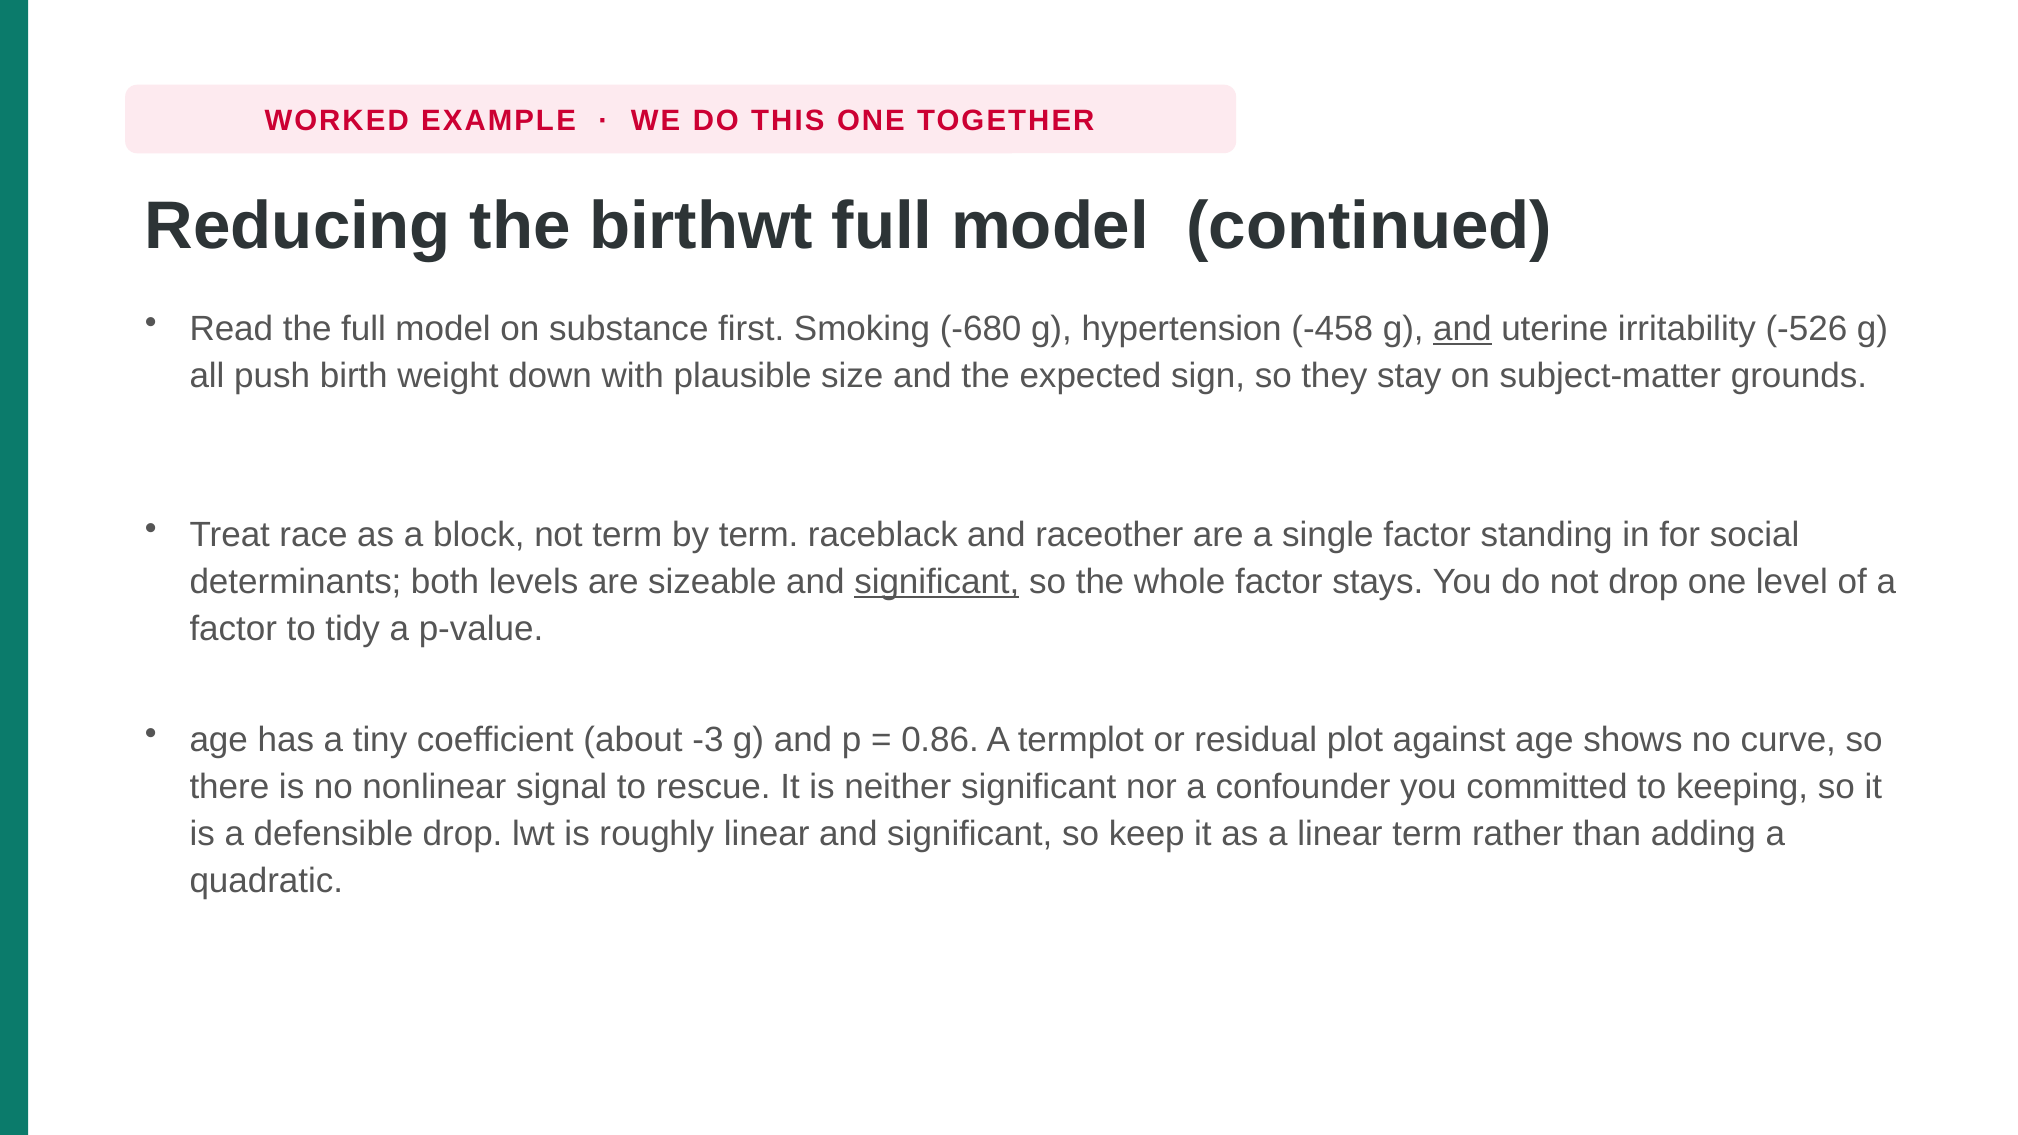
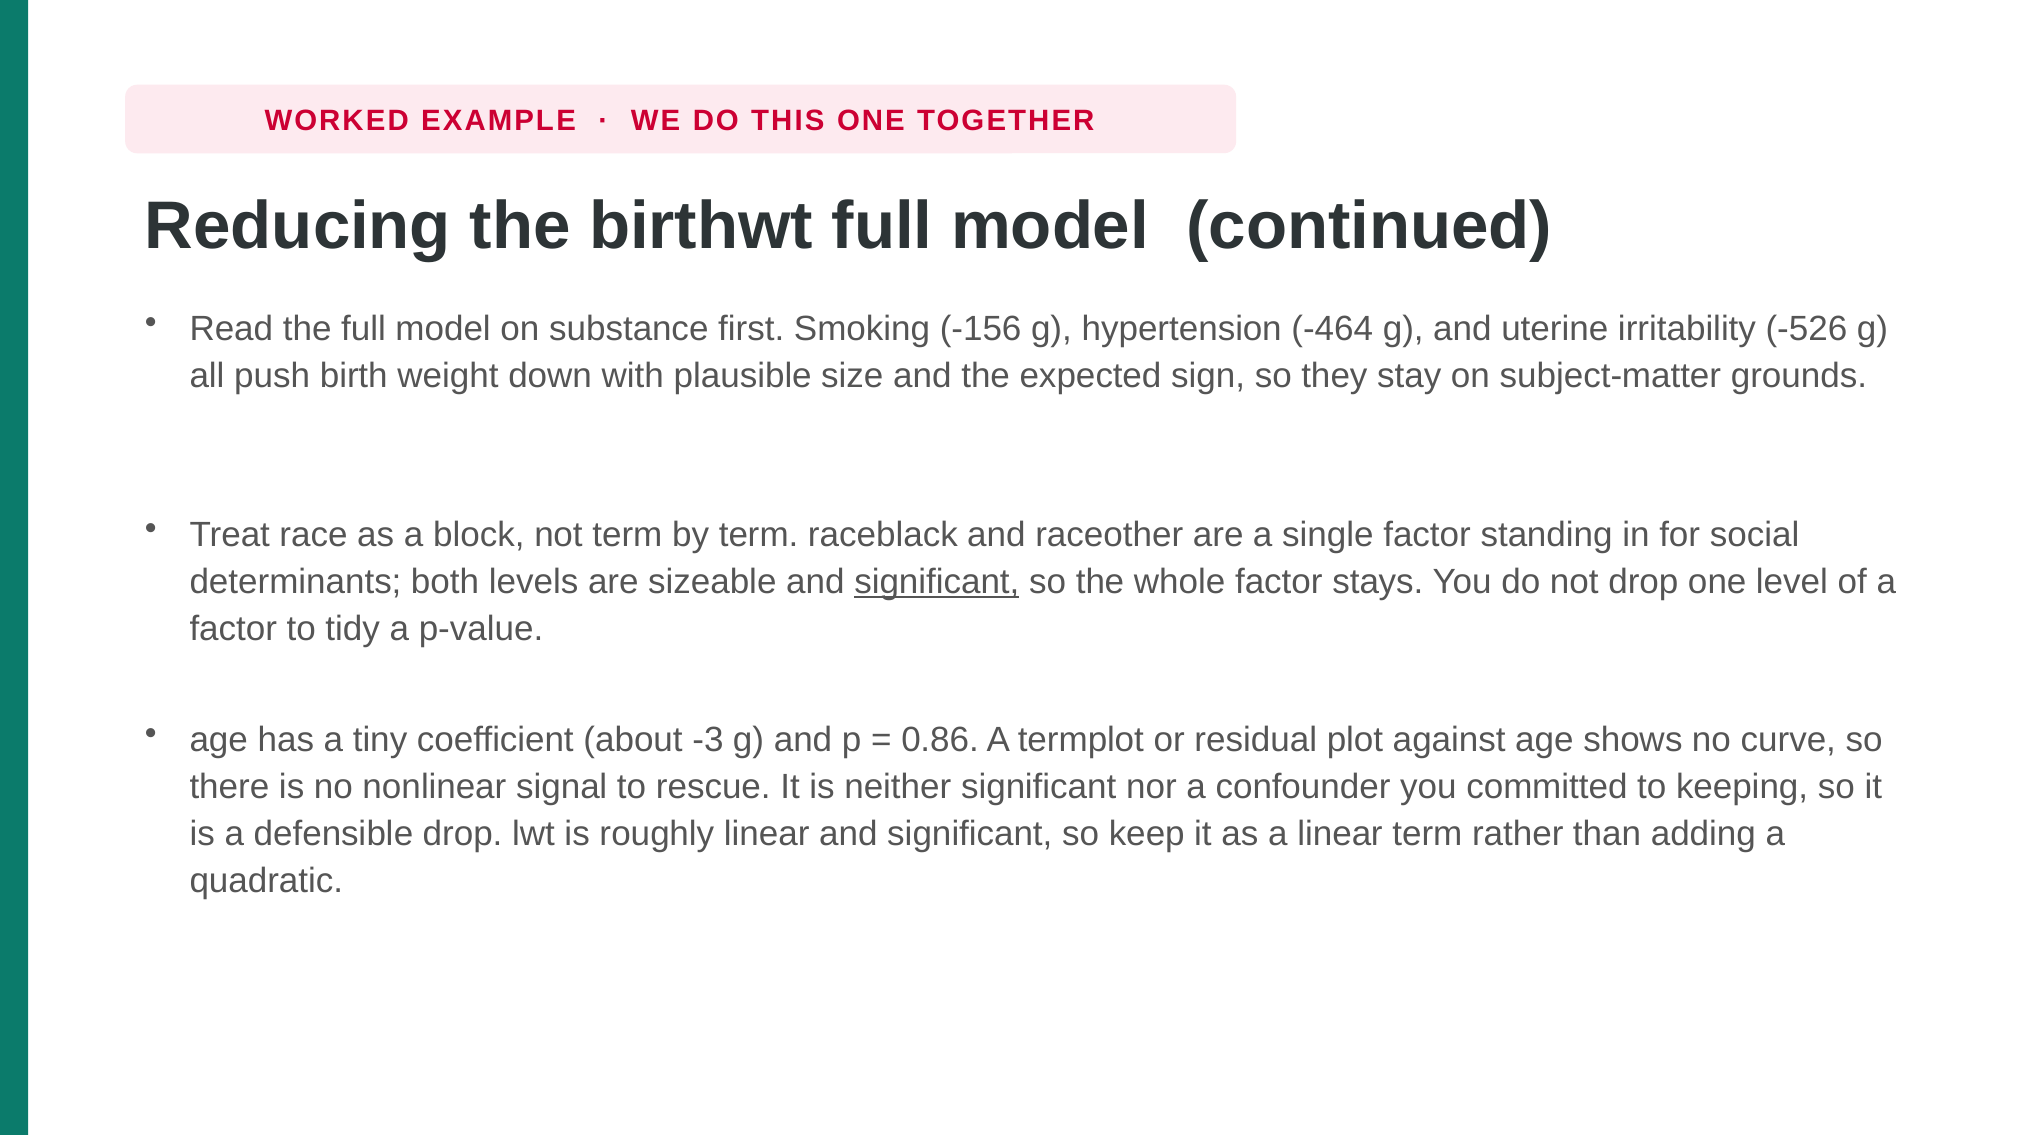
-680: -680 -> -156
-458: -458 -> -464
and at (1462, 329) underline: present -> none
